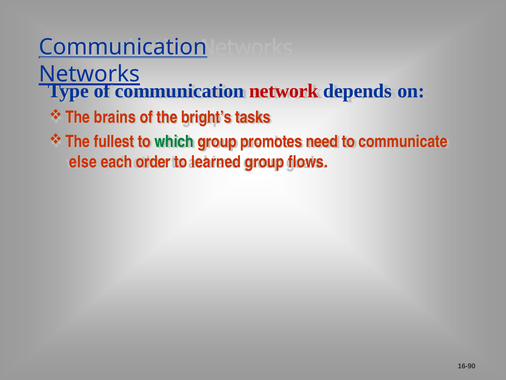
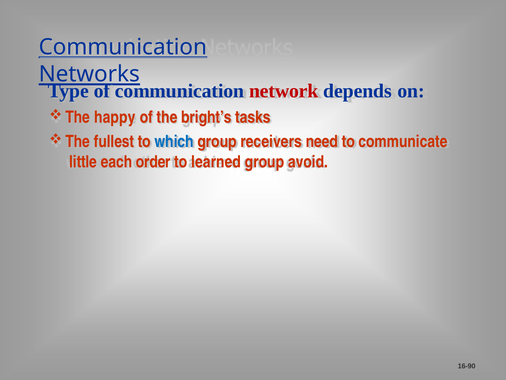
brains: brains -> happy
which colour: green -> blue
promotes: promotes -> receivers
else: else -> little
flows: flows -> avoid
